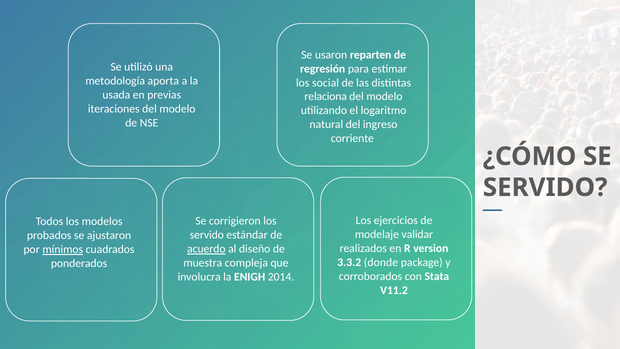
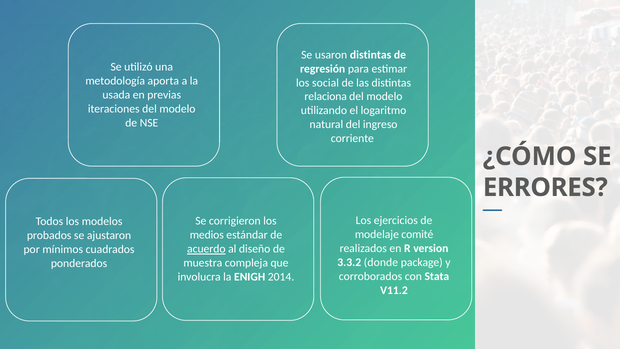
usaron reparten: reparten -> distintas
SERVIDO at (545, 187): SERVIDO -> ERRORES
validar: validar -> comité
servido at (207, 235): servido -> medios
mínimos underline: present -> none
